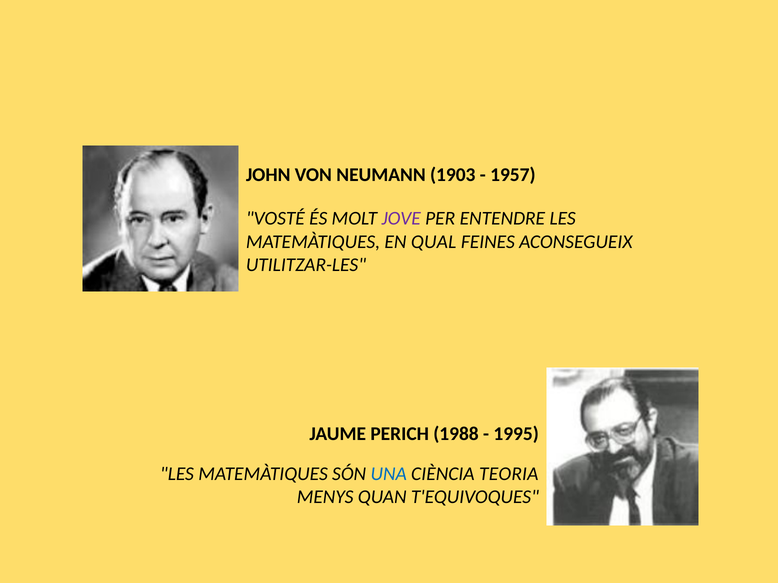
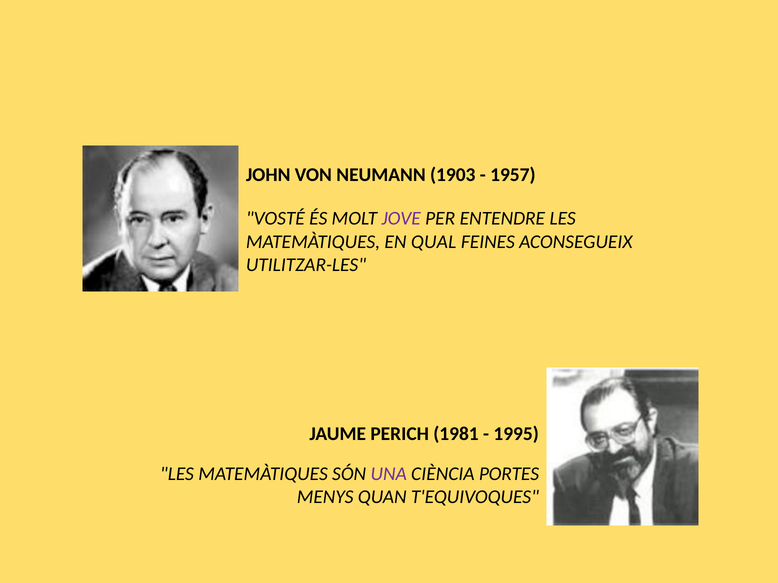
1988: 1988 -> 1981
UNA colour: blue -> purple
TEORIA: TEORIA -> PORTES
